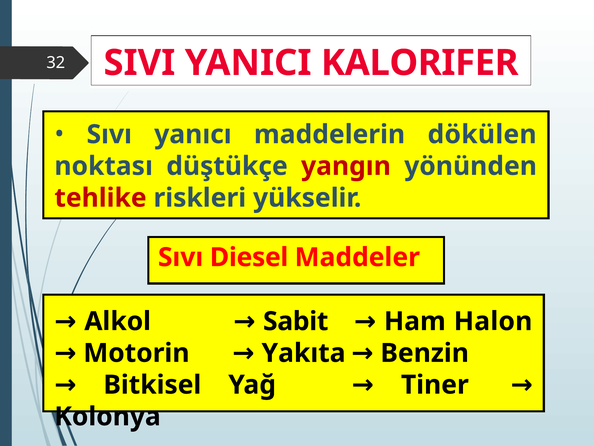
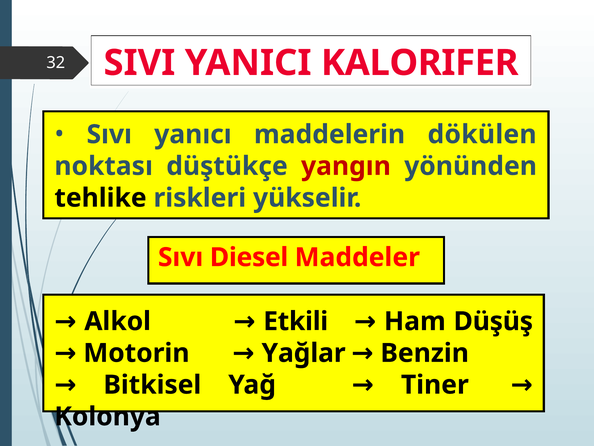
tehlike colour: red -> black
Sabit: Sabit -> Etkili
Halon: Halon -> Düşüş
Yakıta: Yakıta -> Yağlar
